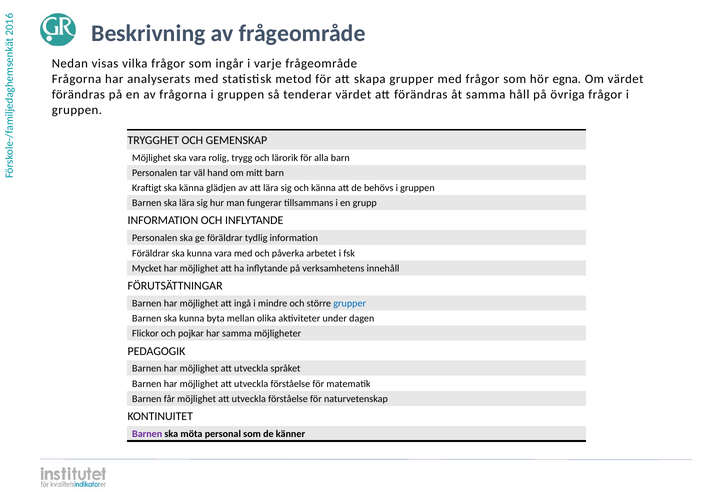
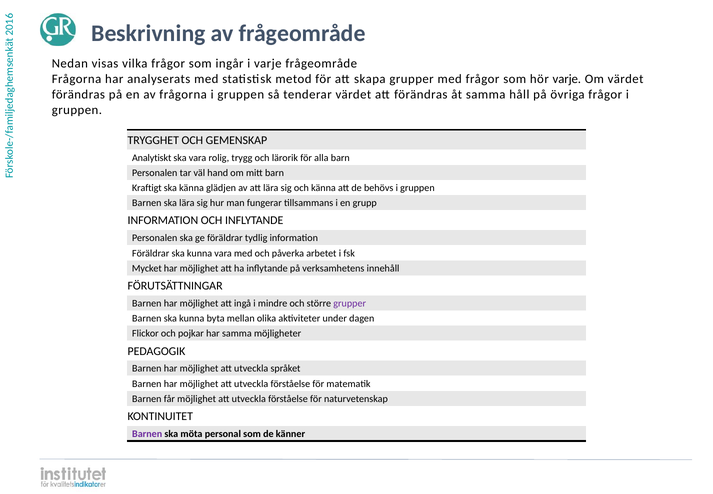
hör egna: egna -> varje
Möjlighet at (152, 158): Möjlighet -> Analytiskt
grupper at (350, 303) colour: blue -> purple
